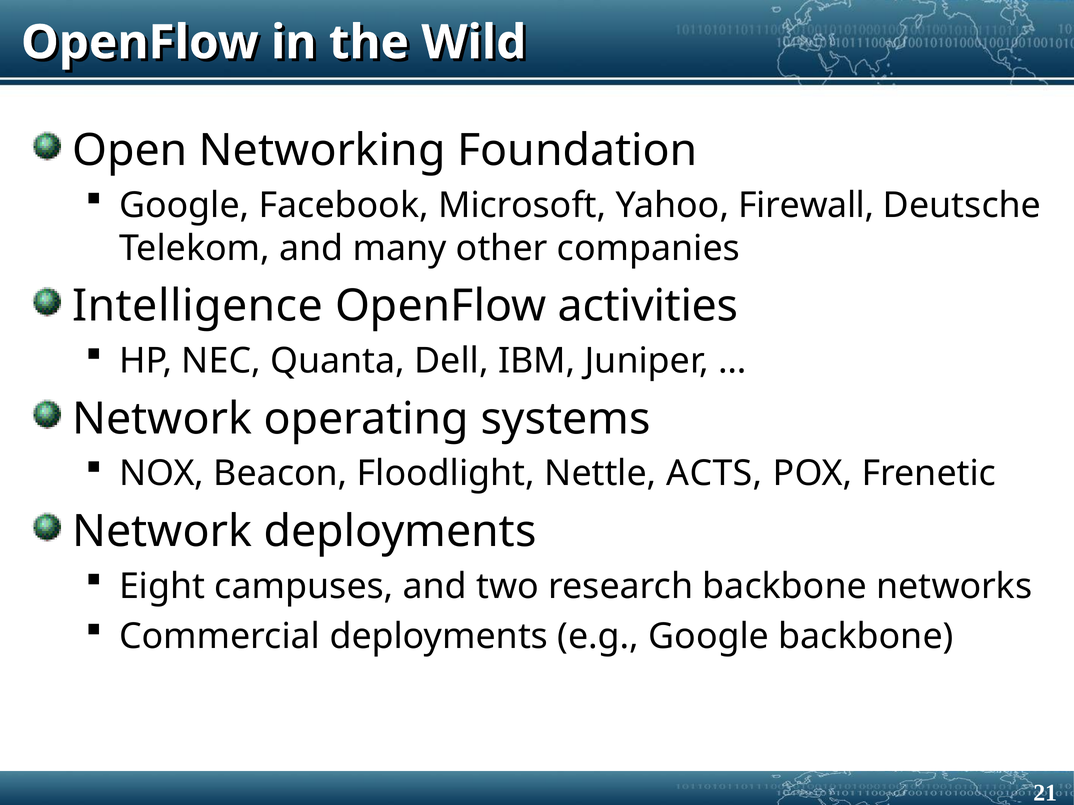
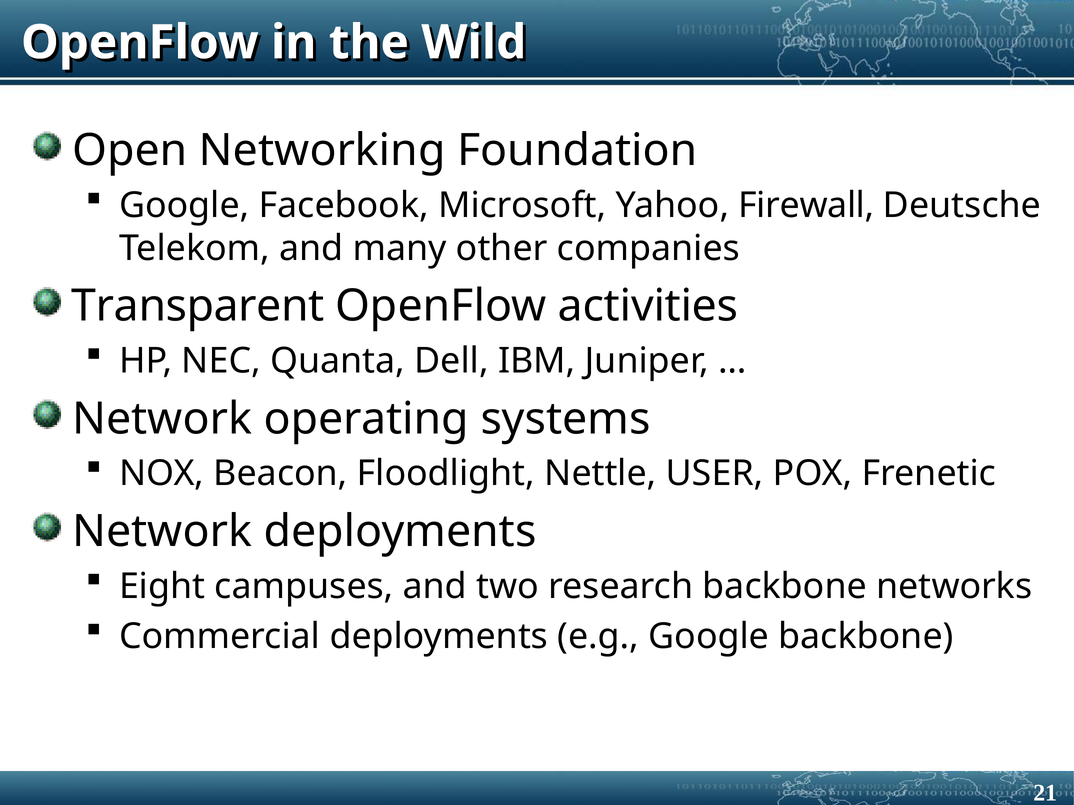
Intelligence: Intelligence -> Transparent
ACTS: ACTS -> USER
